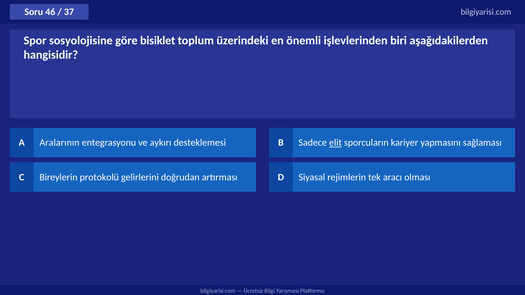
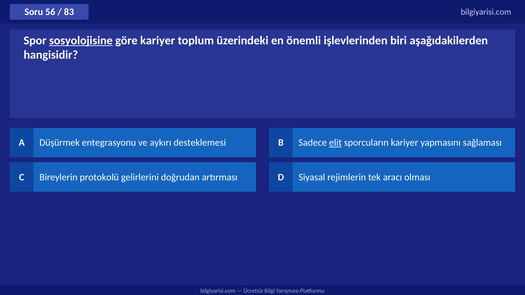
46: 46 -> 56
37: 37 -> 83
sosyolojisine underline: none -> present
göre bisiklet: bisiklet -> kariyer
Aralarının: Aralarının -> Düşürmek
